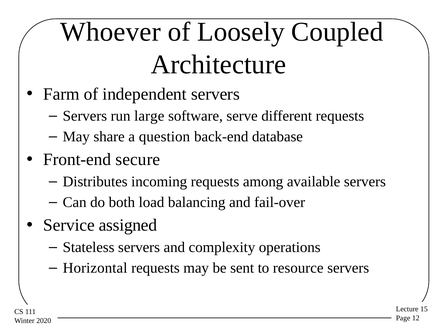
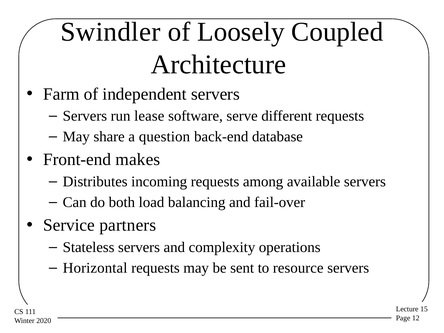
Whoever: Whoever -> Swindler
large: large -> lease
secure: secure -> makes
assigned: assigned -> partners
